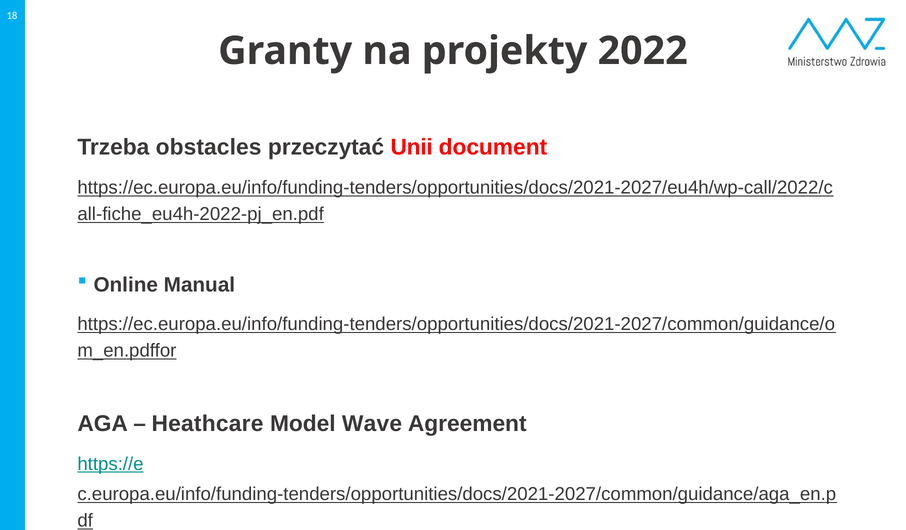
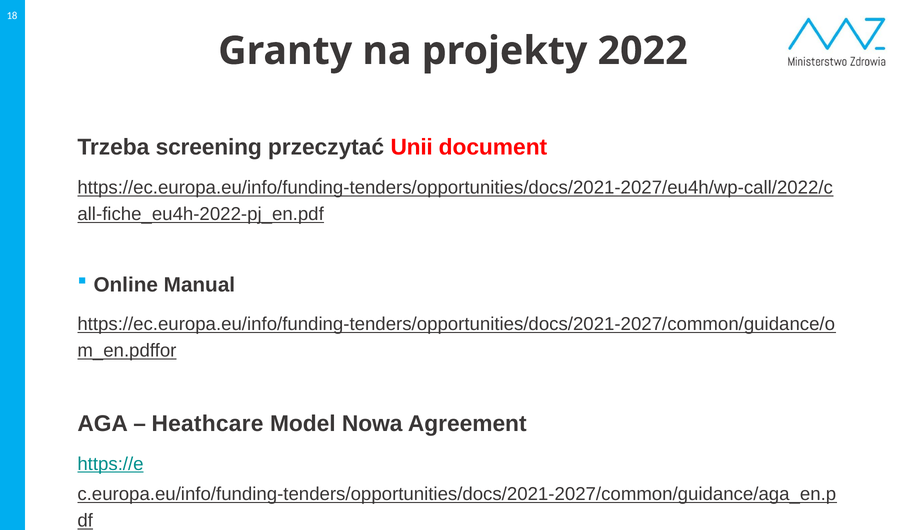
obstacles: obstacles -> screening
Wave: Wave -> Nowa
